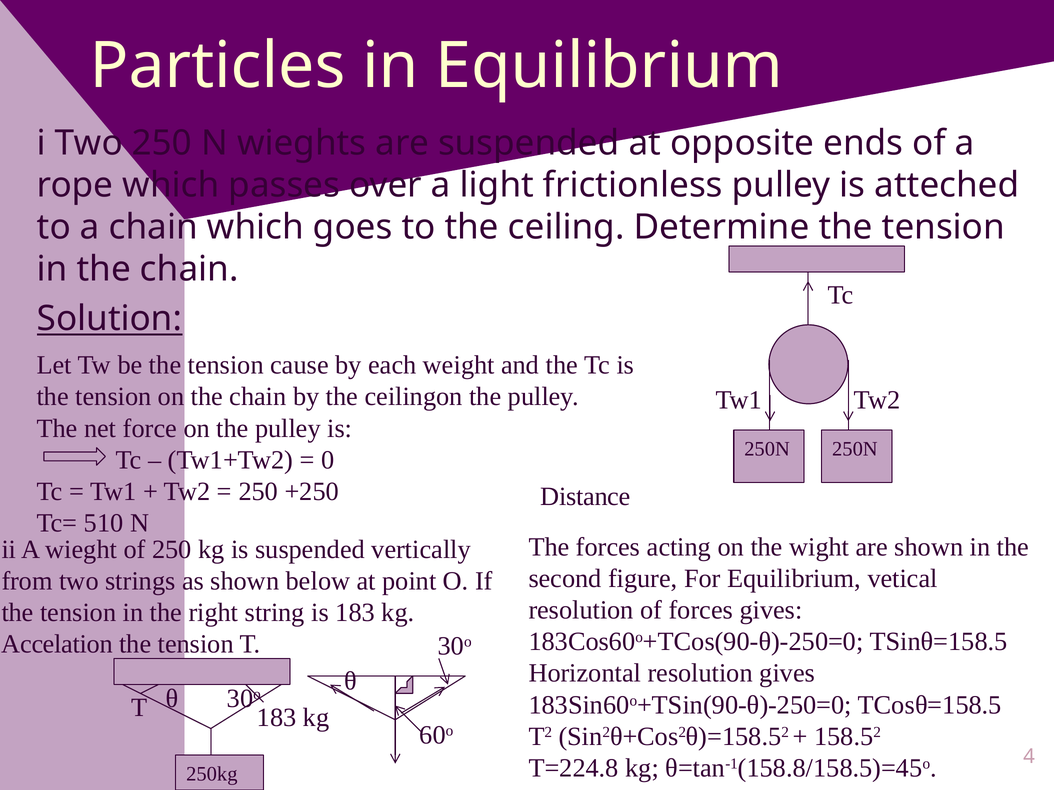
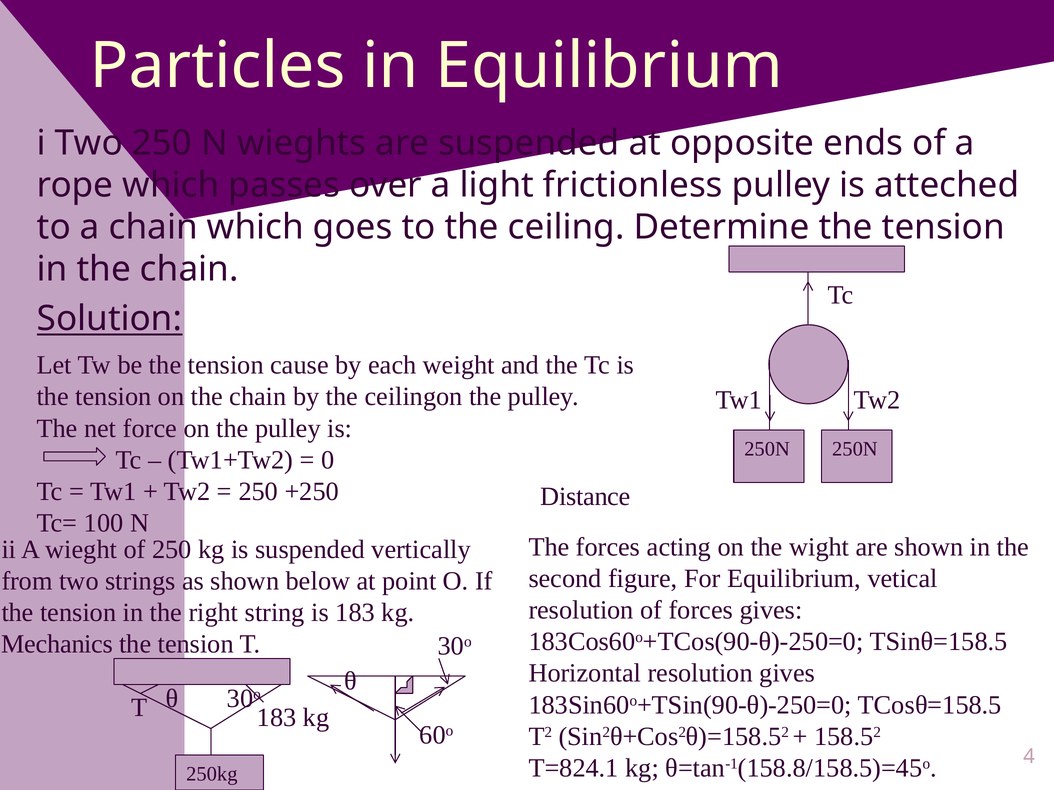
510: 510 -> 100
Accelation: Accelation -> Mechanics
T=224.8: T=224.8 -> T=824.1
